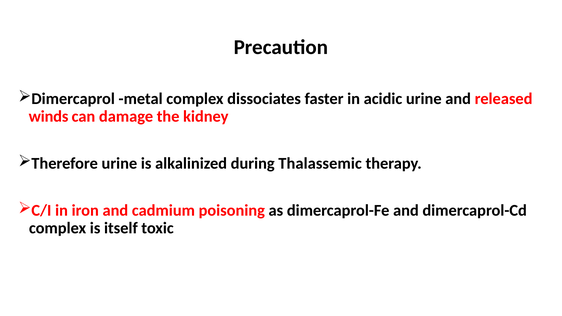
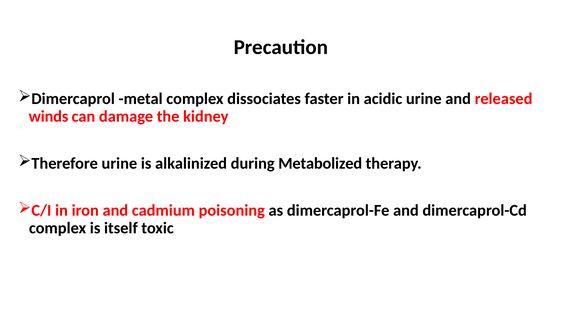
Thalassemic: Thalassemic -> Metabolized
